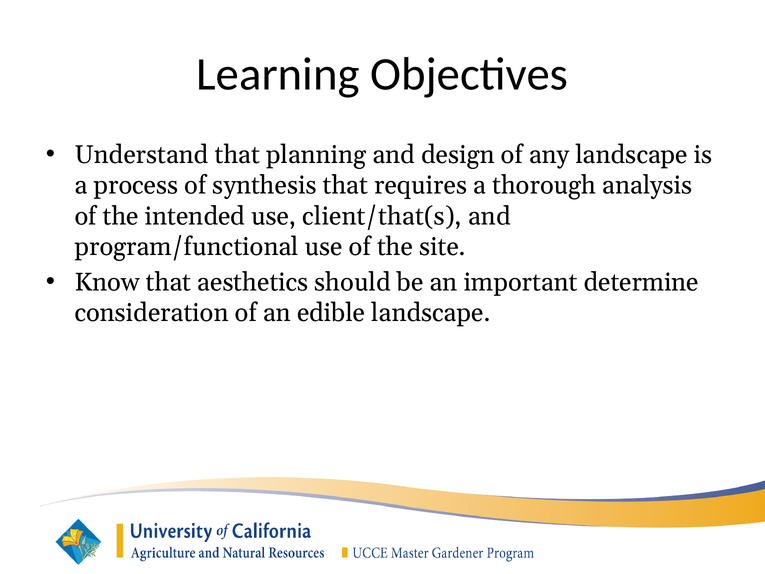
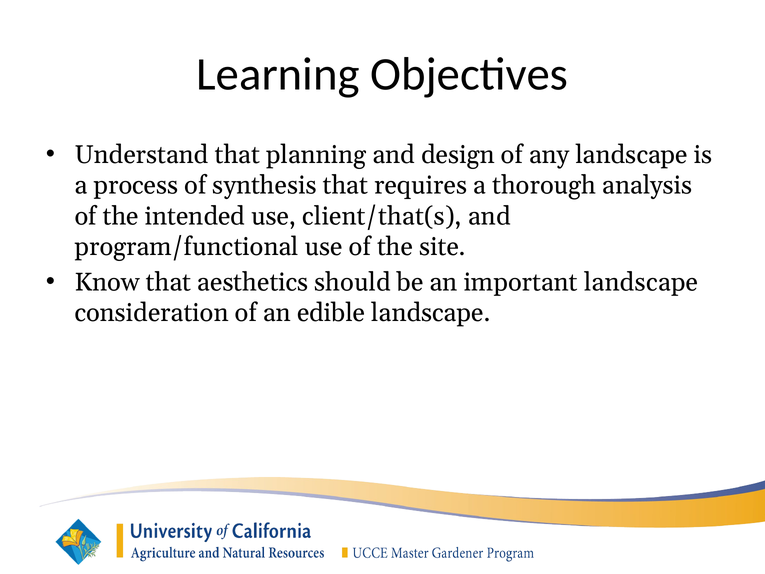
important determine: determine -> landscape
